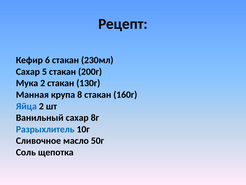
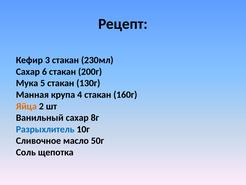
6: 6 -> 3
5: 5 -> 6
Мука 2: 2 -> 5
8: 8 -> 4
Яйца colour: blue -> orange
